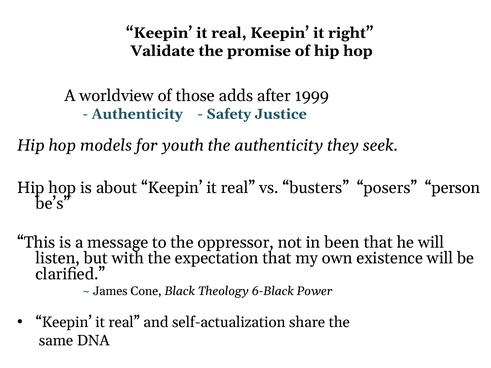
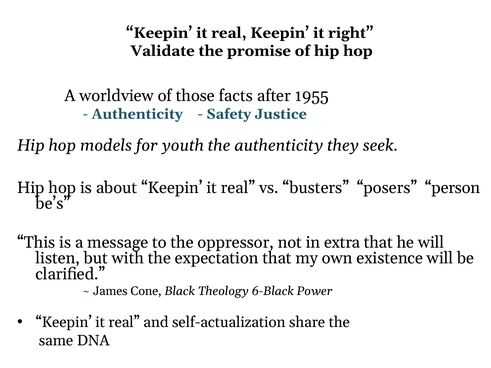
adds: adds -> facts
1999: 1999 -> 1955
been: been -> extra
